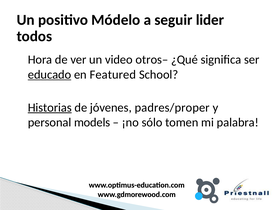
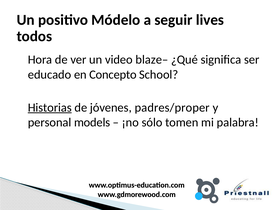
lider: lider -> lives
otros–: otros– -> blaze–
educado underline: present -> none
Featured: Featured -> Concepto
